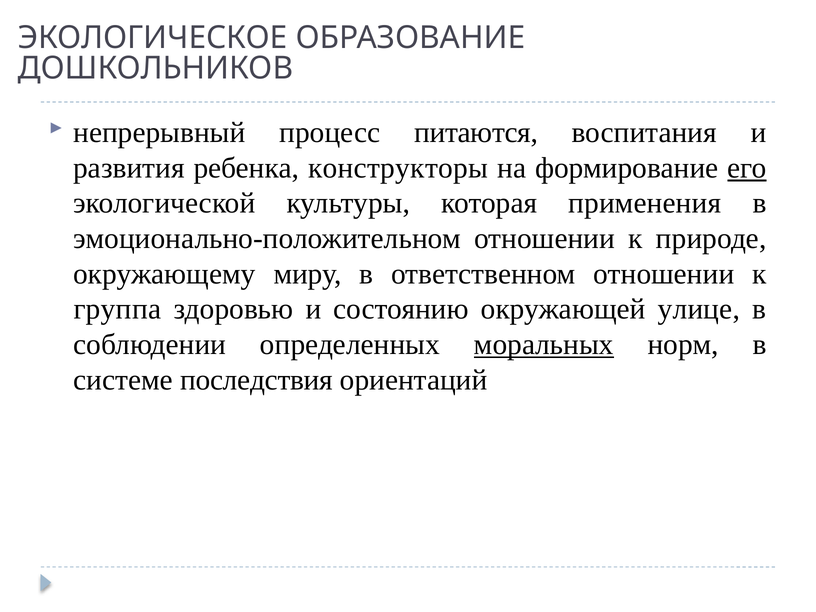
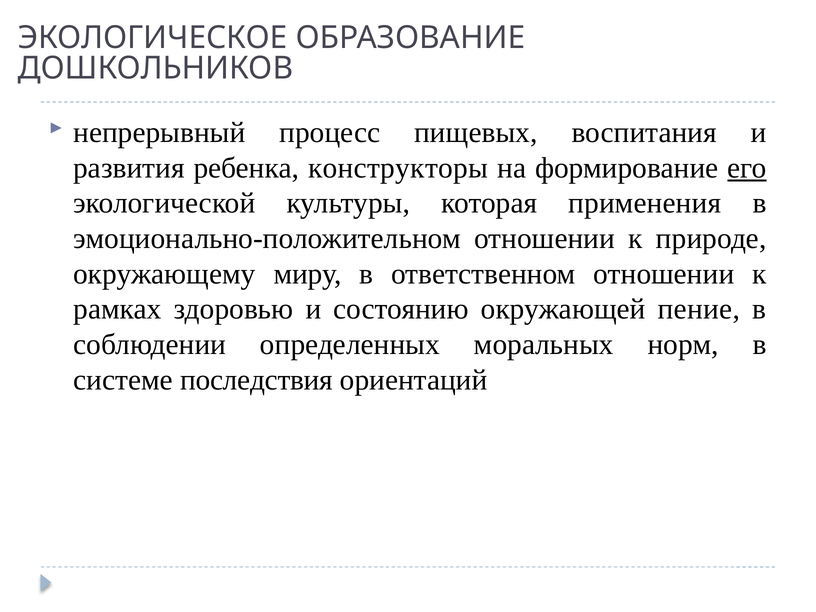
питаются: питаются -> пищевых
группа: группа -> рамках
улице: улице -> пение
моральных underline: present -> none
